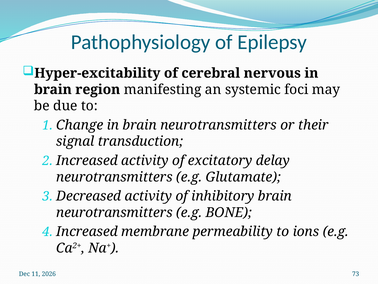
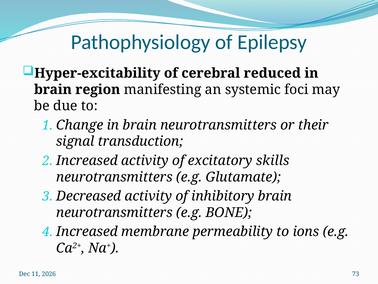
nervous: nervous -> reduced
delay: delay -> skills
